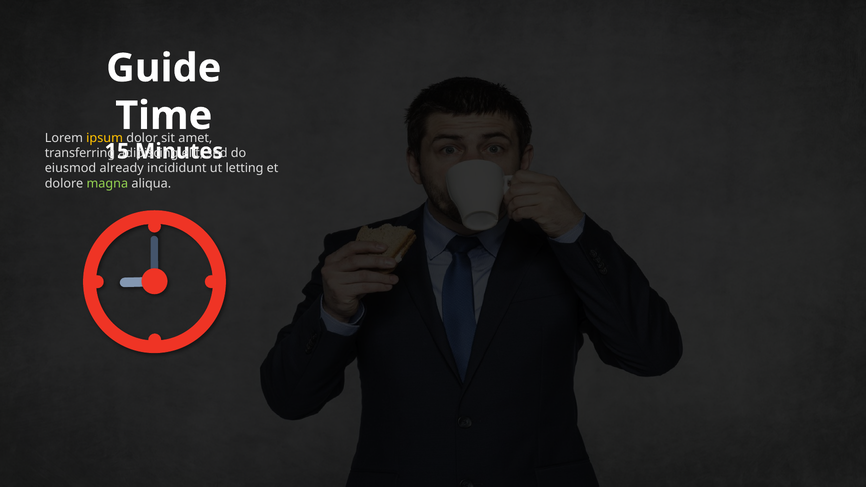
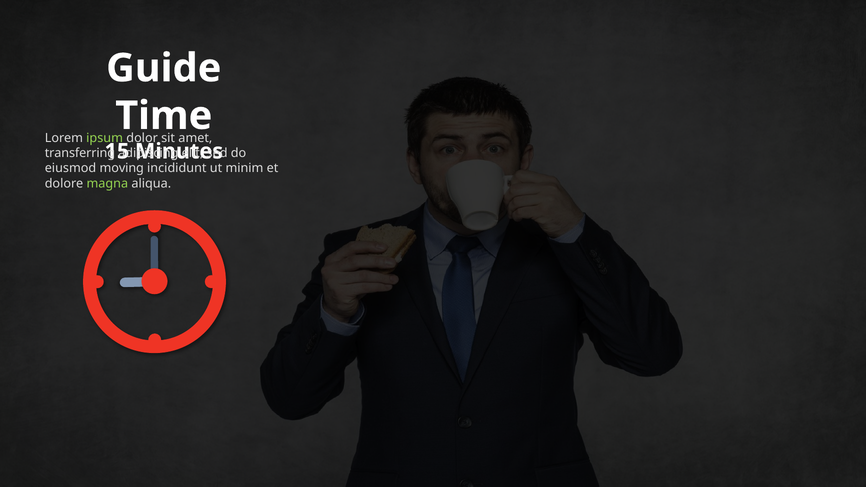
ipsum colour: yellow -> light green
already: already -> moving
letting: letting -> minim
